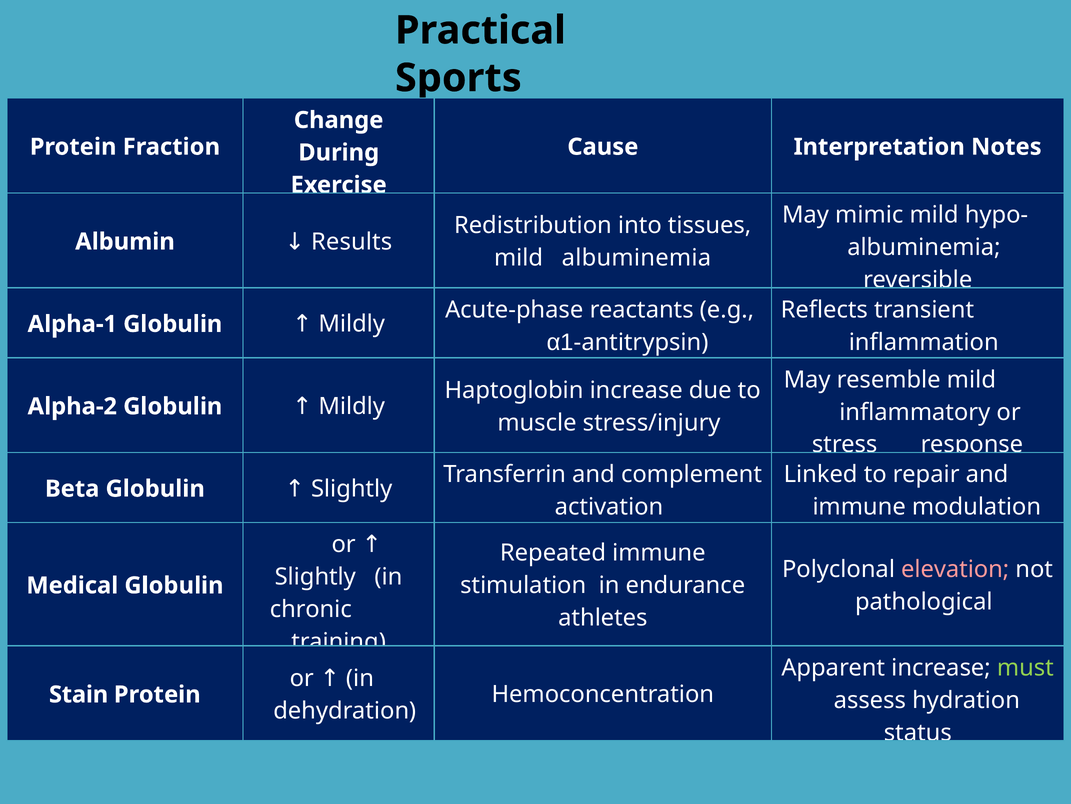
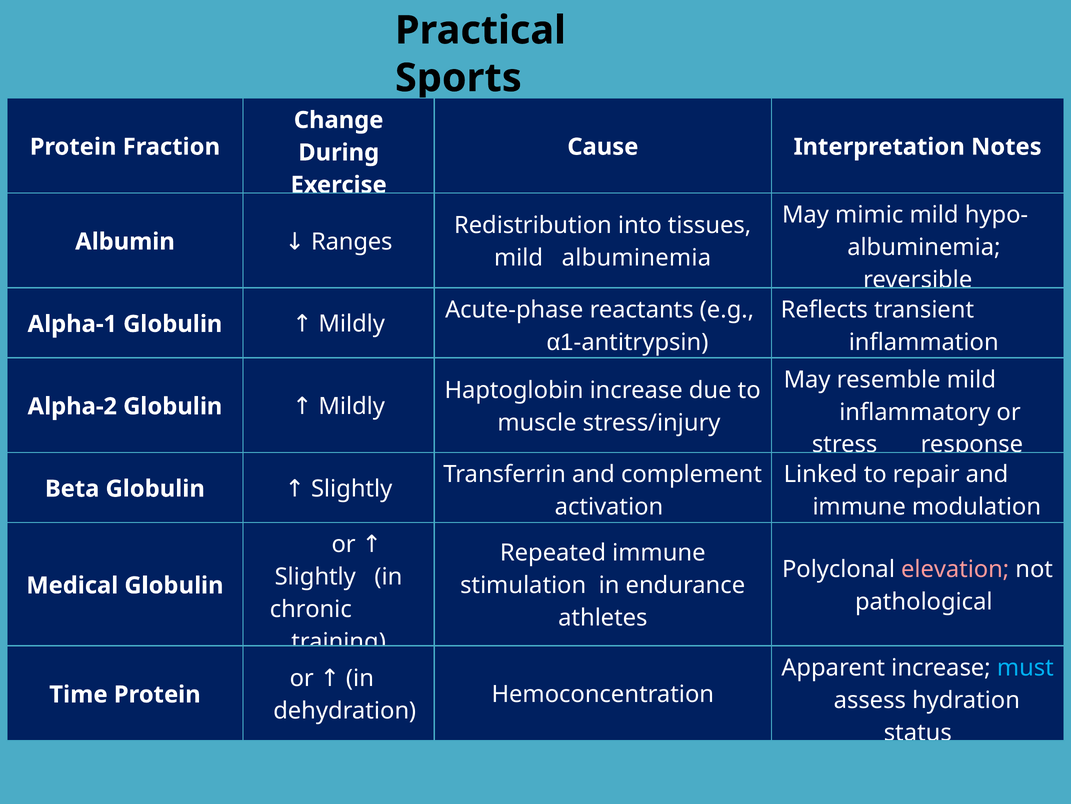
Results: Results -> Ranges
must colour: light green -> light blue
Stain: Stain -> Time
